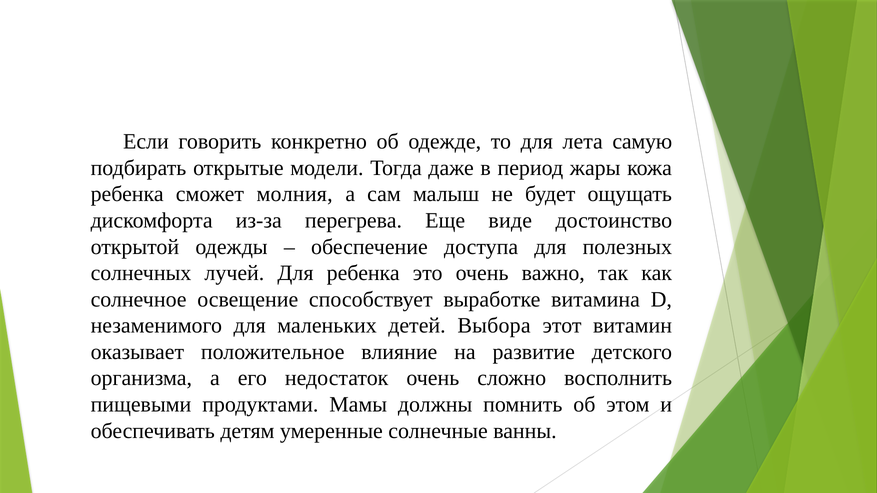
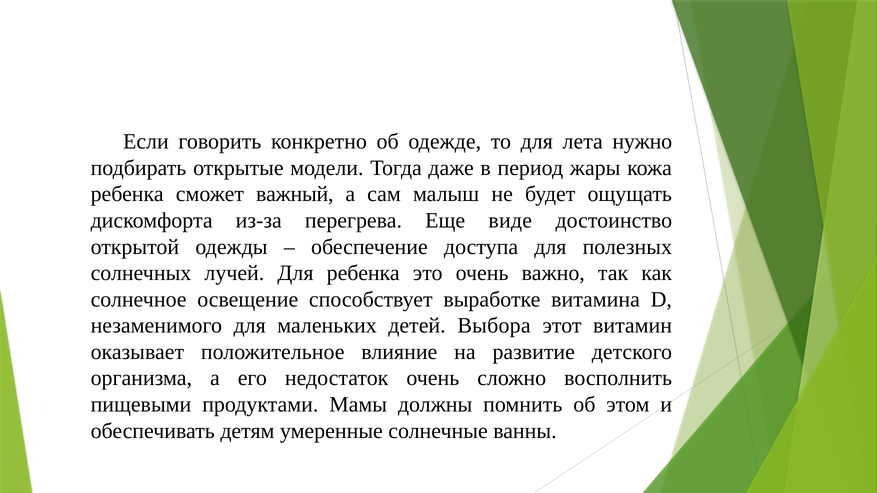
самую: самую -> нужно
молния: молния -> важный
